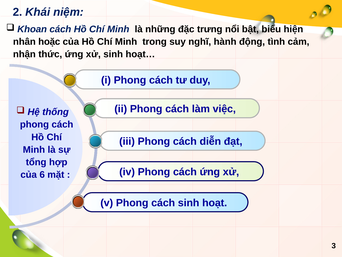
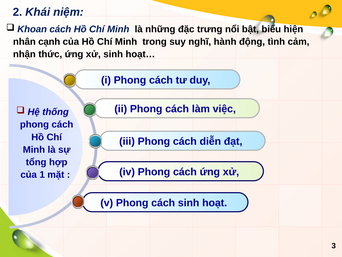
hoặc: hoặc -> cạnh
6: 6 -> 1
